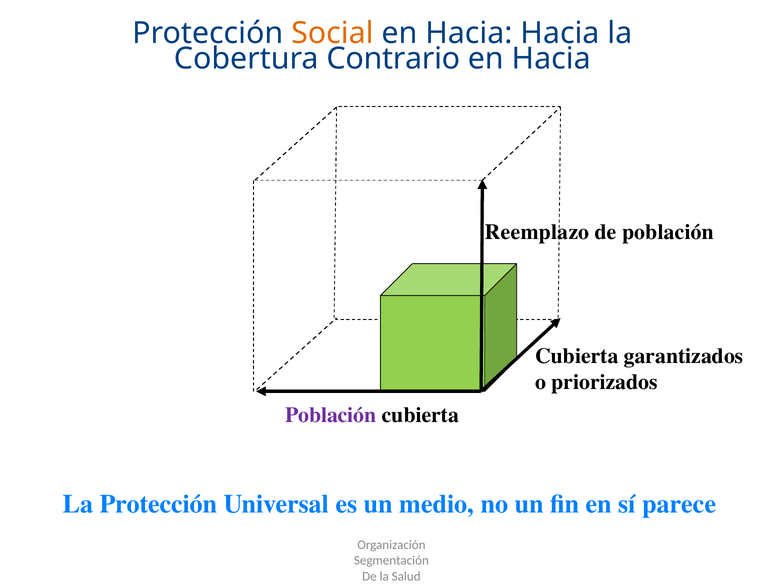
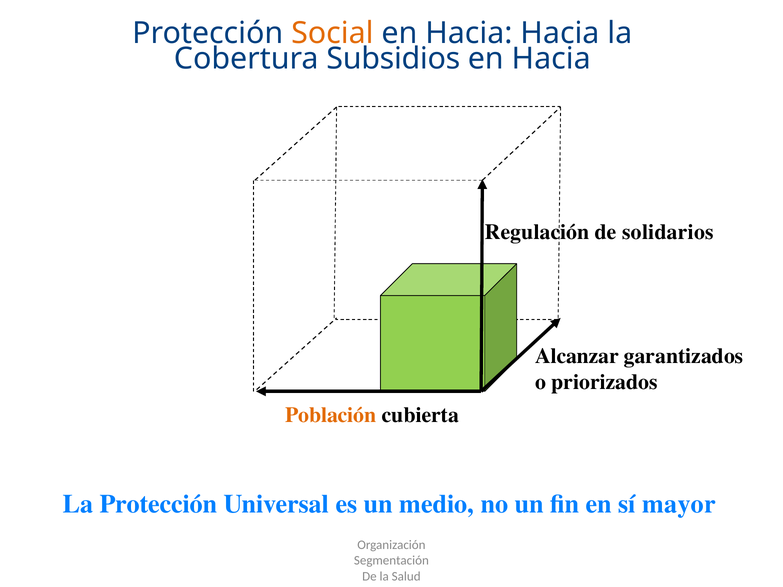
Contrario: Contrario -> Subsidios
Reemplazo: Reemplazo -> Regulación
de población: población -> solidarios
Cubierta at (577, 356): Cubierta -> Alcanzar
Población at (331, 415) colour: purple -> orange
parece: parece -> mayor
